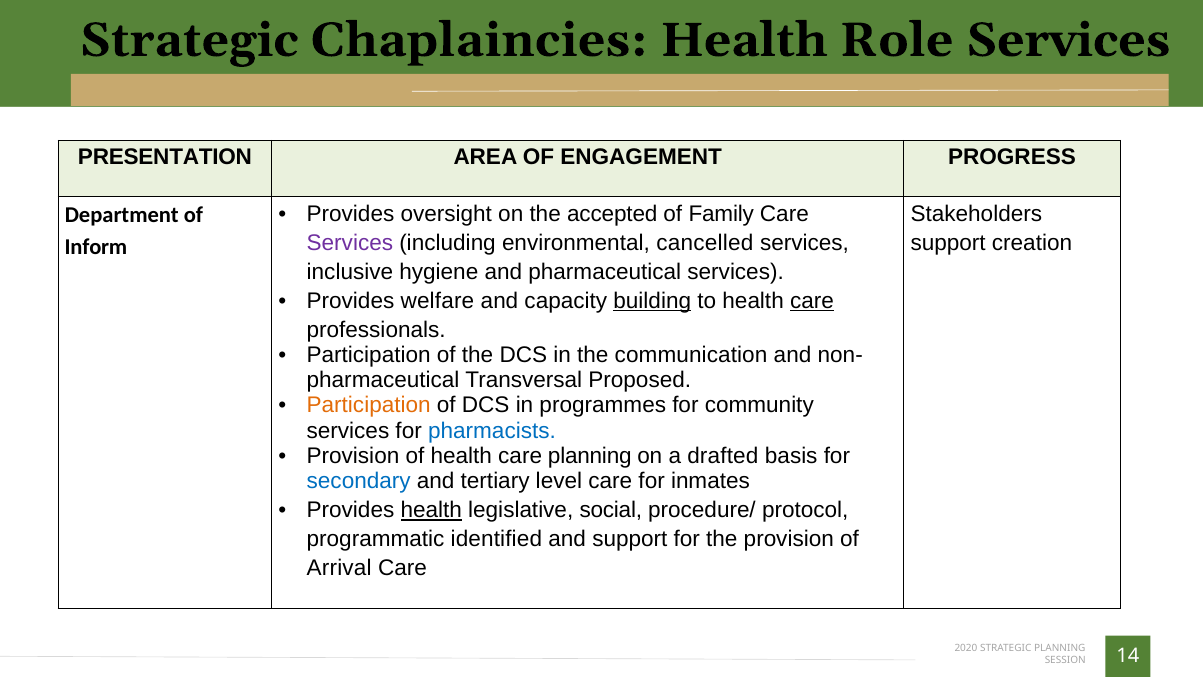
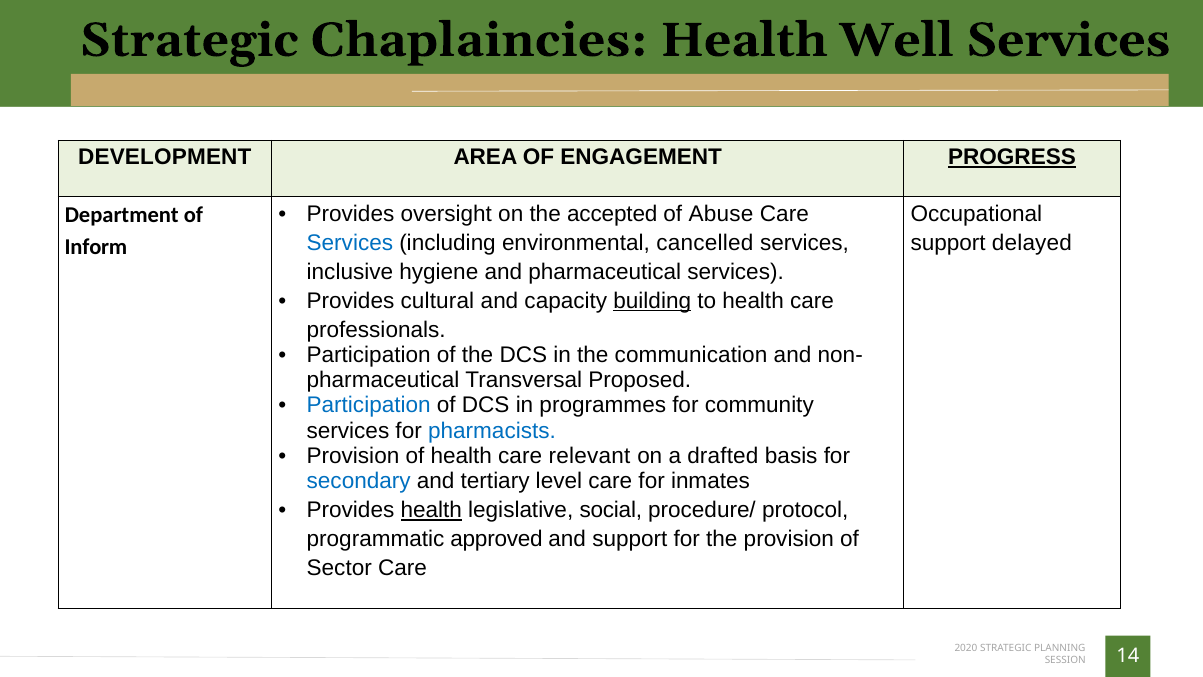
Role: Role -> Well
PRESENTATION: PRESENTATION -> DEVELOPMENT
PROGRESS underline: none -> present
Family: Family -> Abuse
Stakeholders: Stakeholders -> Occupational
Services at (350, 243) colour: purple -> blue
creation: creation -> delayed
welfare: welfare -> cultural
care at (812, 301) underline: present -> none
Participation at (369, 405) colour: orange -> blue
care planning: planning -> relevant
identified: identified -> approved
Arrival: Arrival -> Sector
